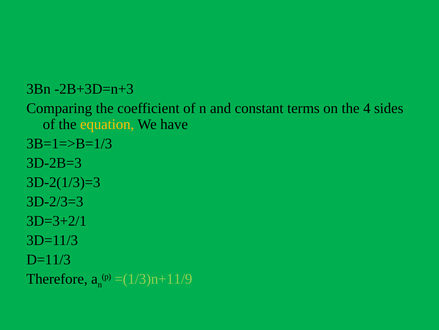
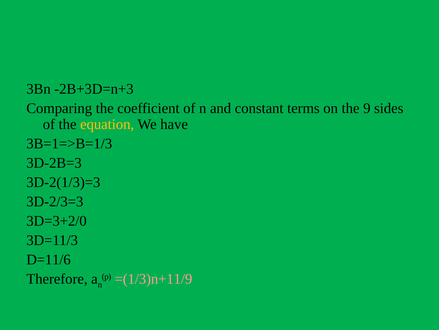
4: 4 -> 9
3D=3+2/1: 3D=3+2/1 -> 3D=3+2/0
D=11/3: D=11/3 -> D=11/6
=(1/3)n+11/9 colour: light green -> pink
